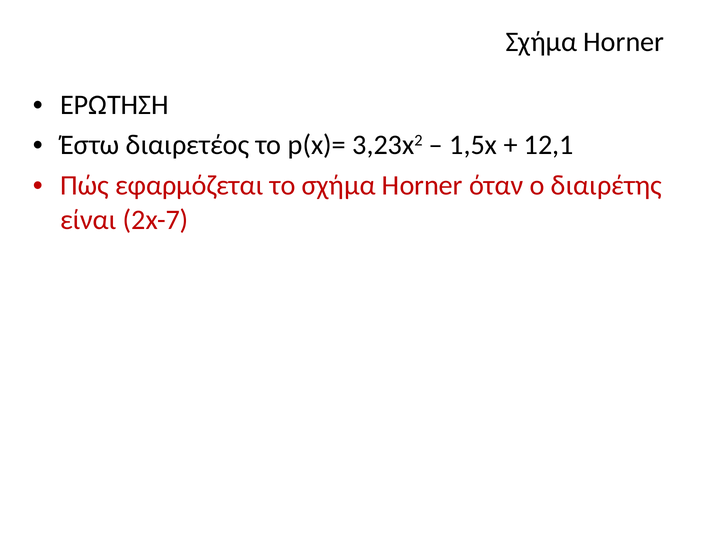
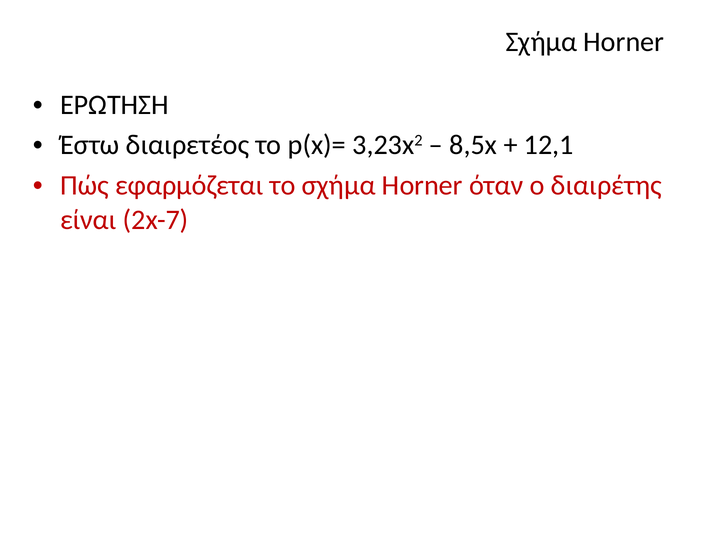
1,5x: 1,5x -> 8,5x
